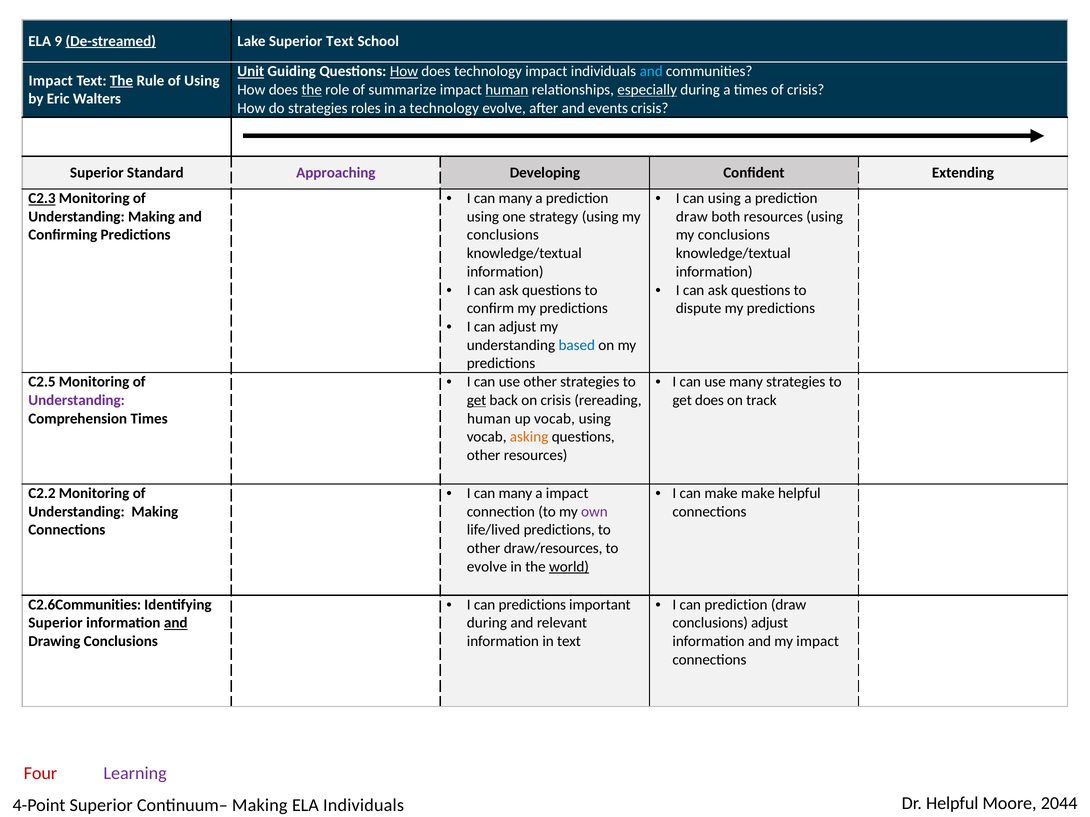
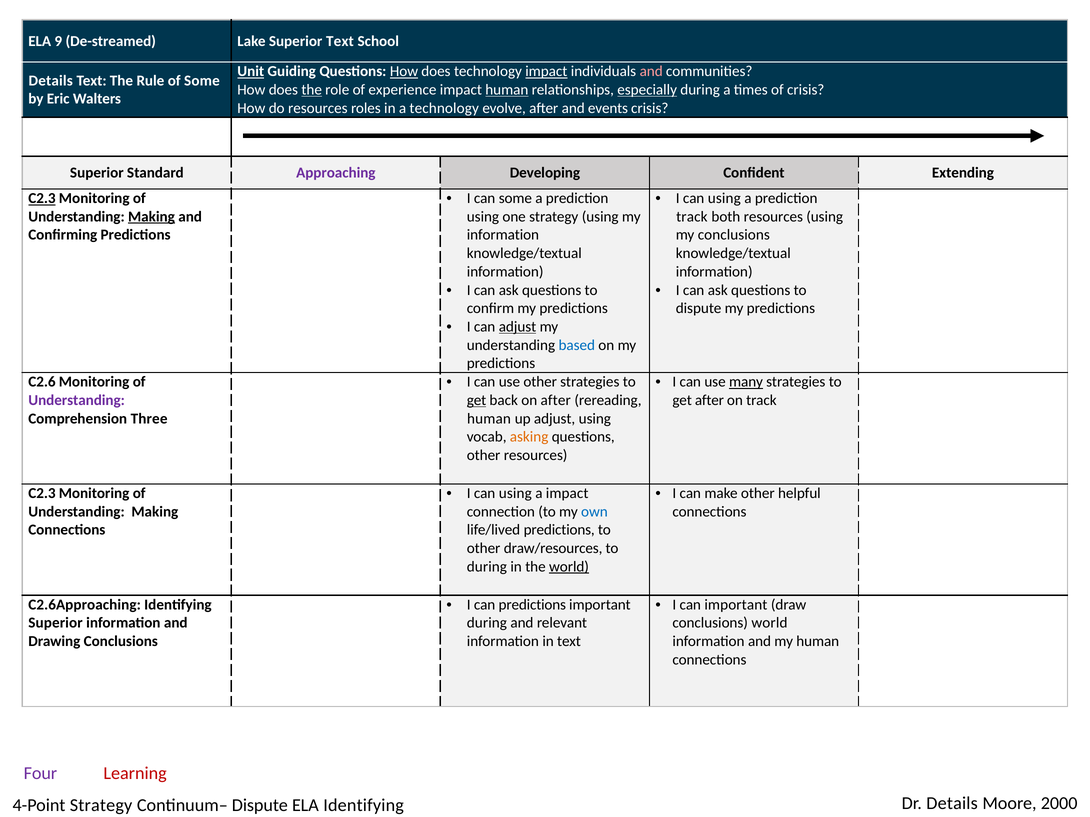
De-streamed underline: present -> none
impact at (546, 71) underline: none -> present
and at (651, 71) colour: light blue -> pink
Impact at (51, 81): Impact -> Details
The at (121, 81) underline: present -> none
of Using: Using -> Some
summarize: summarize -> experience
do strategies: strategies -> resources
many at (515, 198): many -> some
Making at (151, 217) underline: none -> present
draw at (692, 217): draw -> track
conclusions at (503, 235): conclusions -> information
adjust at (517, 327) underline: none -> present
many at (746, 382) underline: none -> present
C2.5: C2.5 -> C2.6
on crisis: crisis -> after
get does: does -> after
Comprehension Times: Times -> Three
up vocab: vocab -> adjust
many at (515, 494): many -> using
make make: make -> other
C2.2 at (42, 494): C2.2 -> C2.3
own colour: purple -> blue
evolve at (487, 567): evolve -> during
can prediction: prediction -> important
C2.6Communities: C2.6Communities -> C2.6Approaching
and at (176, 623) underline: present -> none
conclusions adjust: adjust -> world
my impact: impact -> human
Four colour: red -> purple
Learning colour: purple -> red
Shelley underline: none -> present
Superior at (101, 806): Superior -> Strategy
Making at (260, 806): Making -> Dispute
ELA Individuals: Individuals -> Identifying
Dr Helpful: Helpful -> Details
2044: 2044 -> 2000
